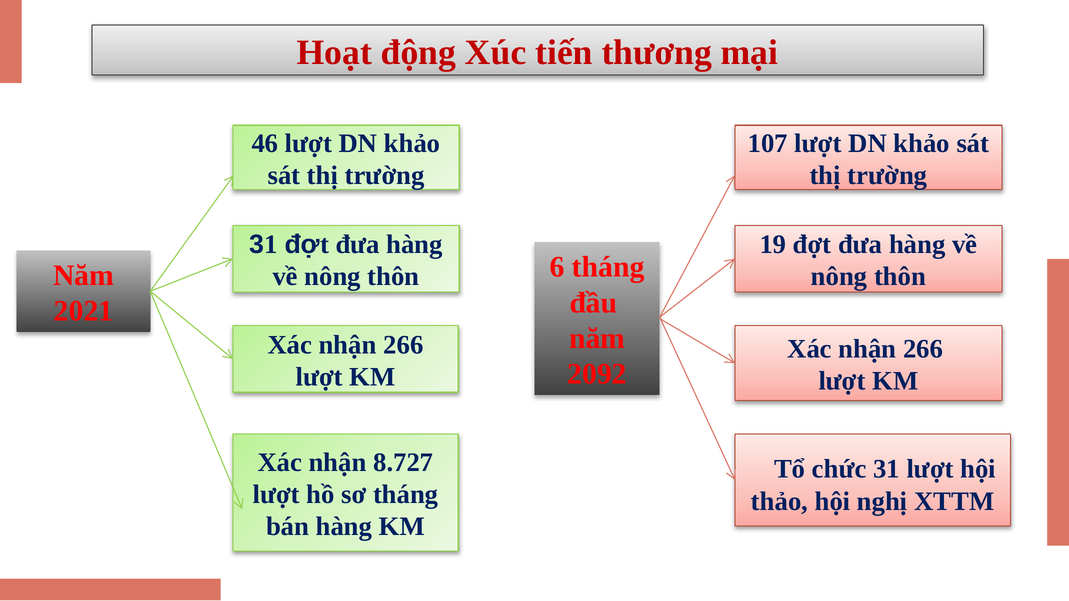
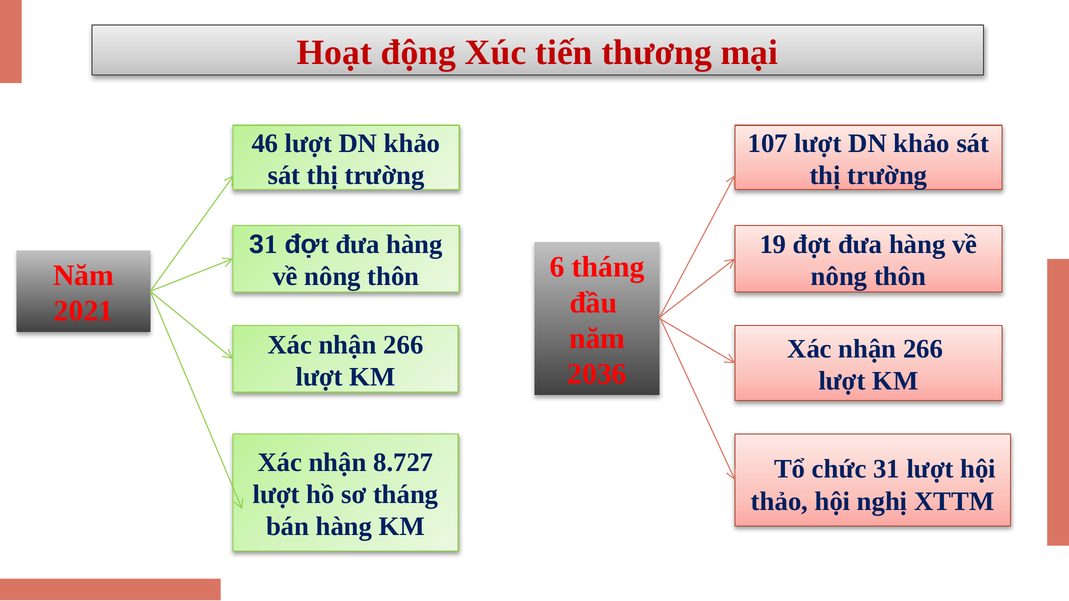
2092: 2092 -> 2036
